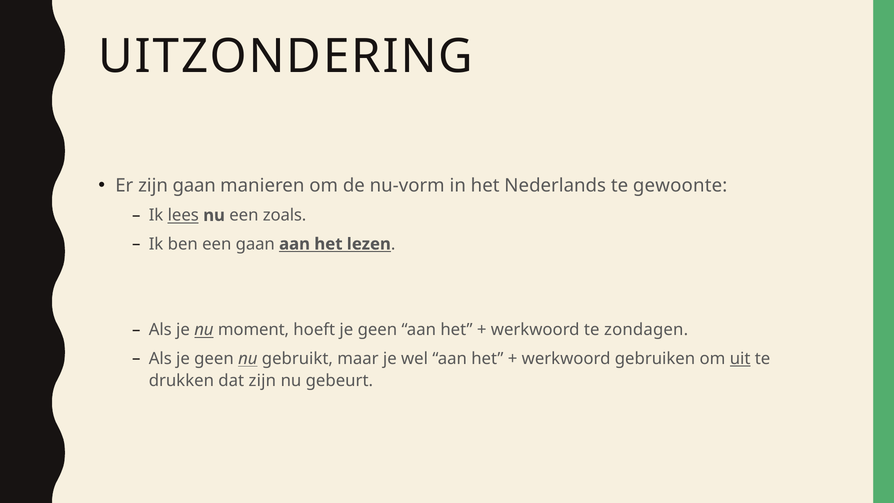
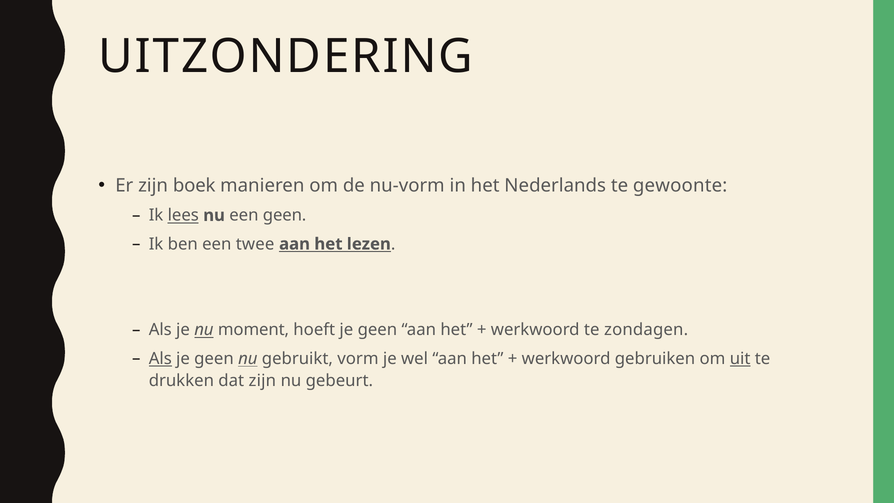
zijn gaan: gaan -> boek
een zoals: zoals -> geen
een gaan: gaan -> twee
Als at (160, 359) underline: none -> present
maar: maar -> vorm
